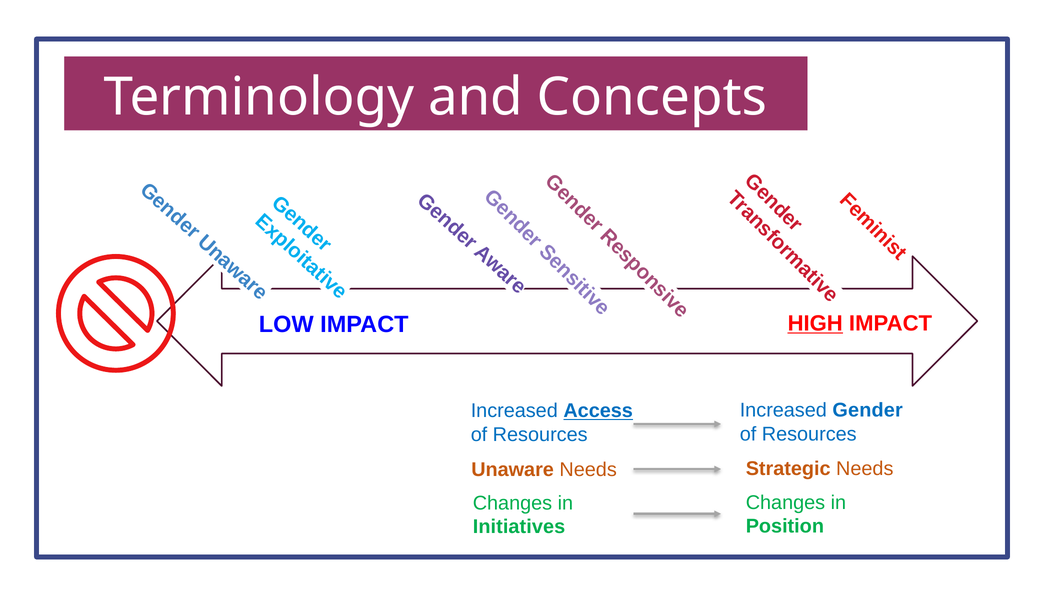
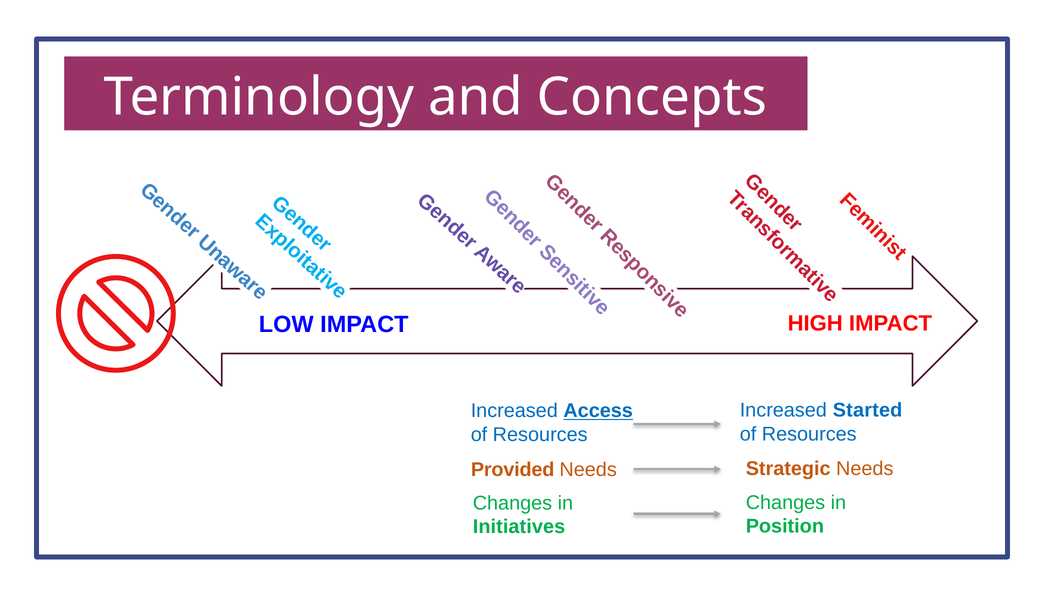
HIGH underline: present -> none
Gender: Gender -> Started
Unaware: Unaware -> Provided
